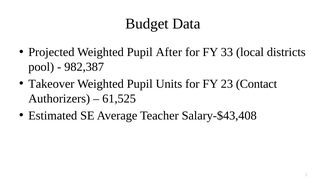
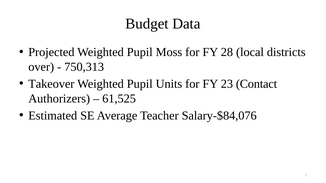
After: After -> Moss
33: 33 -> 28
pool: pool -> over
982,387: 982,387 -> 750,313
Salary-$43,408: Salary-$43,408 -> Salary-$84,076
